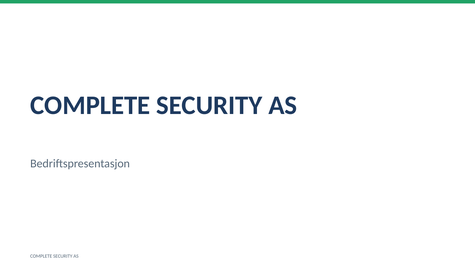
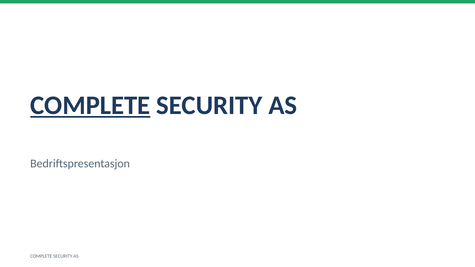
COMPLETE at (90, 105) underline: none -> present
